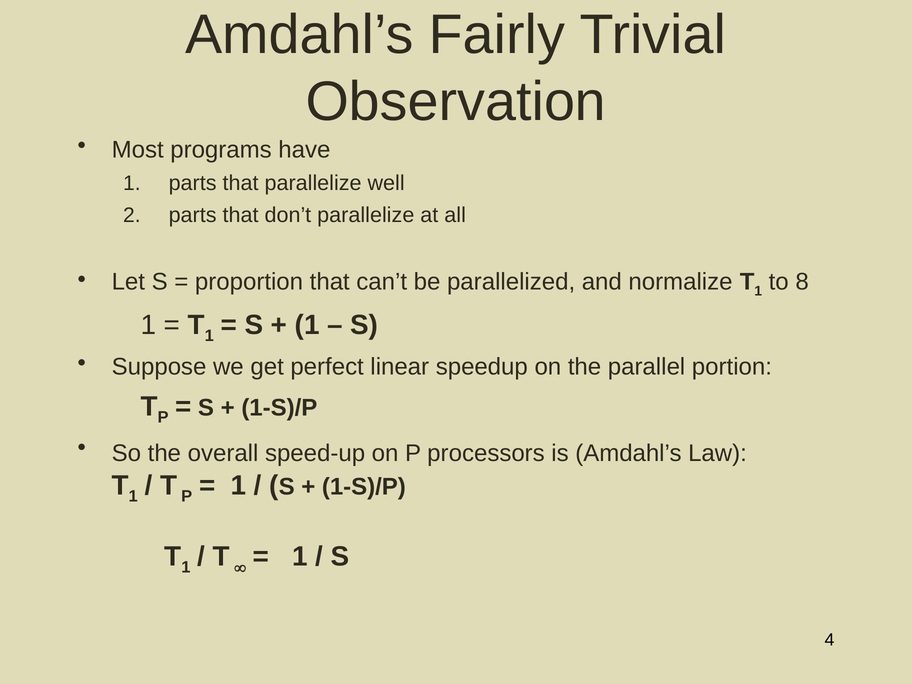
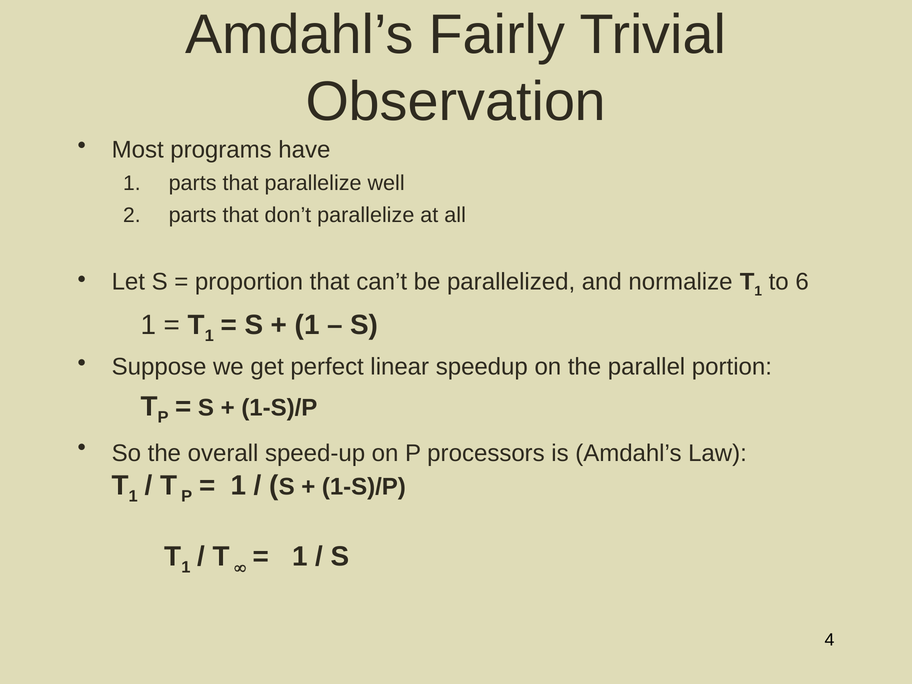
8: 8 -> 6
